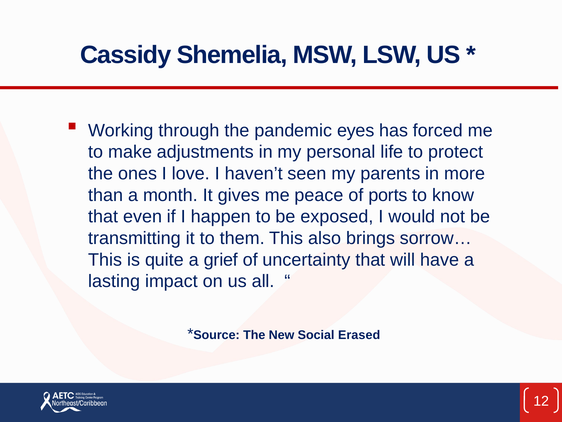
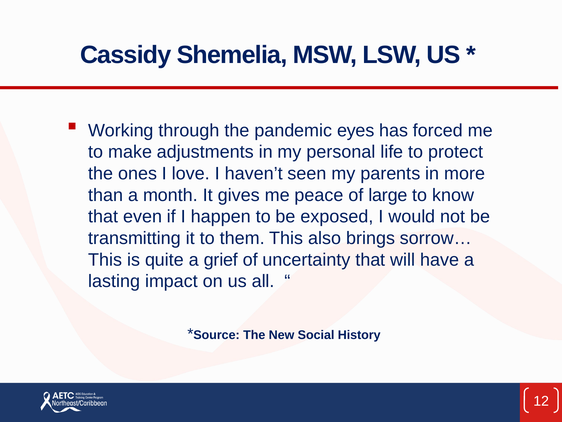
ports: ports -> large
Erased: Erased -> History
